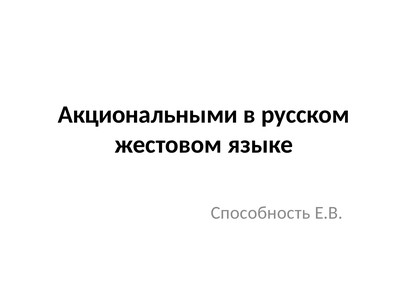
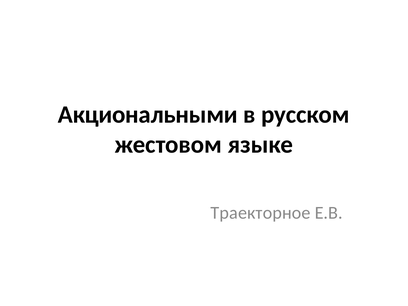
Способность: Способность -> Траекторное
